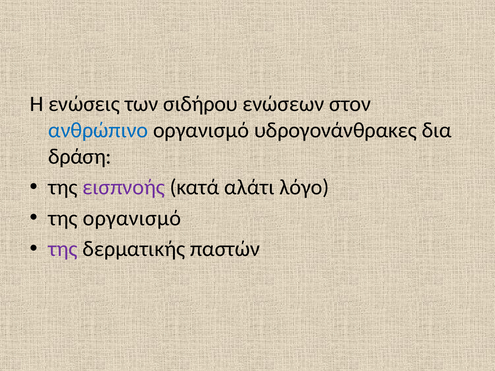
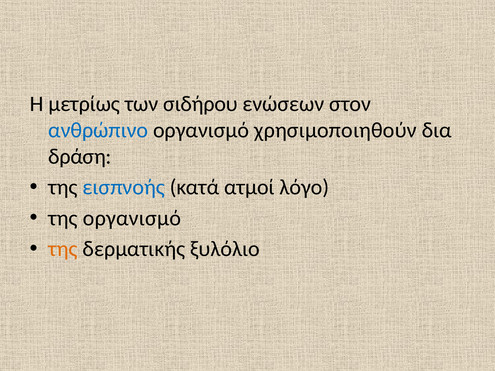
ενώσεις: ενώσεις -> μετρίως
υδρογονάνθρακες: υδρογονάνθρακες -> χρησιμοποιηθούν
εισπνοής colour: purple -> blue
αλάτι: αλάτι -> ατμοί
της at (63, 249) colour: purple -> orange
παστών: παστών -> ξυλόλιο
